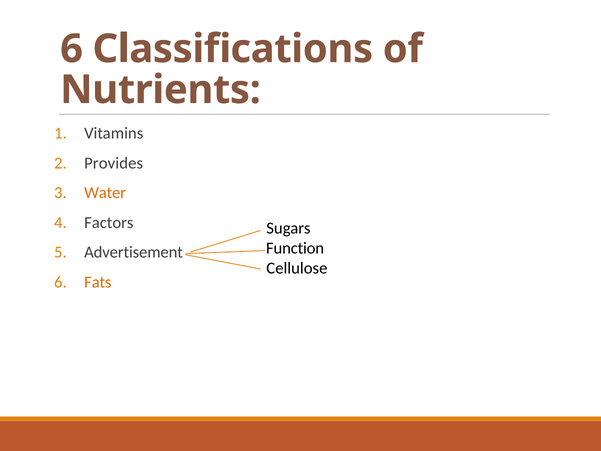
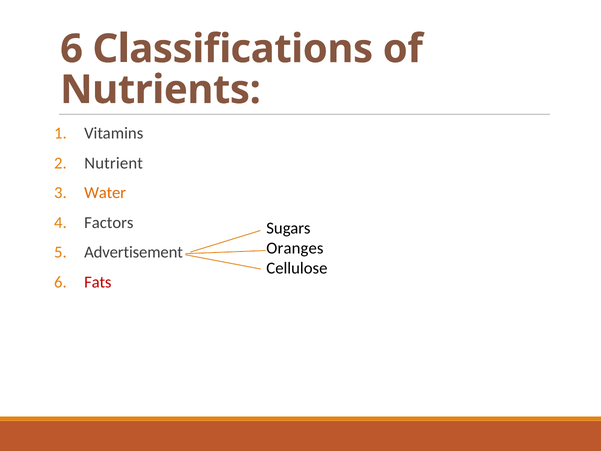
Provides: Provides -> Nutrient
Function: Function -> Oranges
Fats colour: orange -> red
